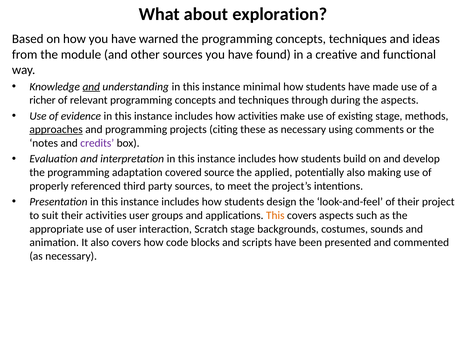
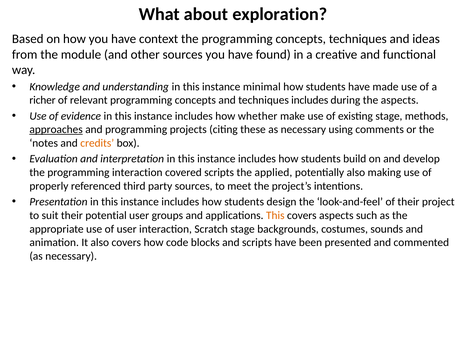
warned: warned -> context
and at (91, 87) underline: present -> none
techniques through: through -> includes
how activities: activities -> whether
credits colour: purple -> orange
programming adaptation: adaptation -> interaction
covered source: source -> scripts
their activities: activities -> potential
